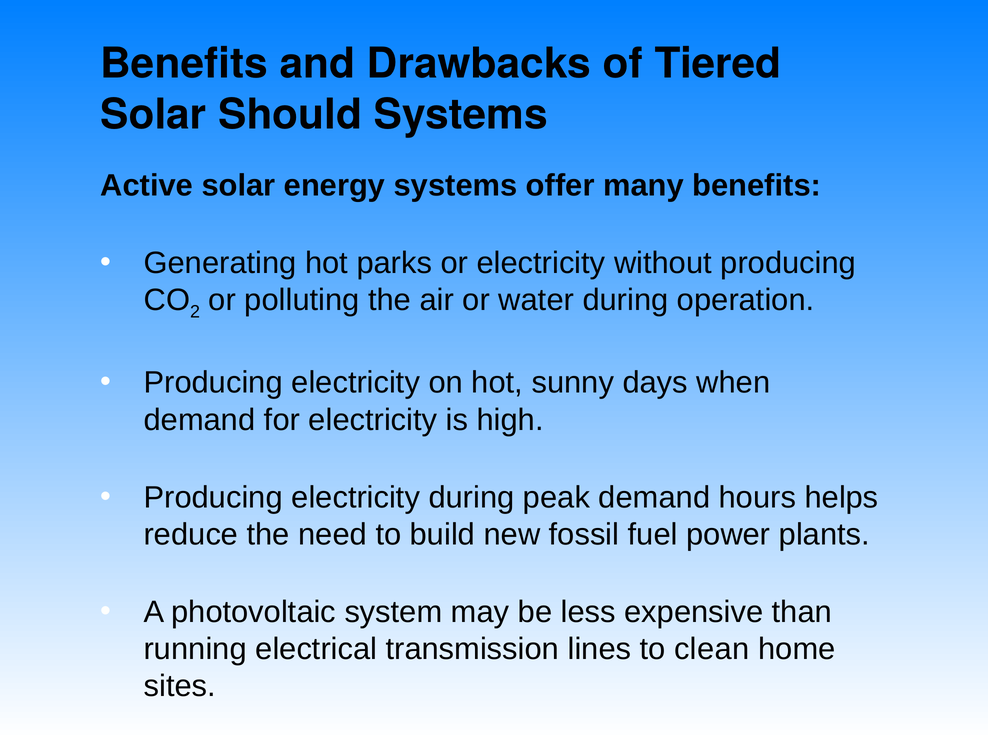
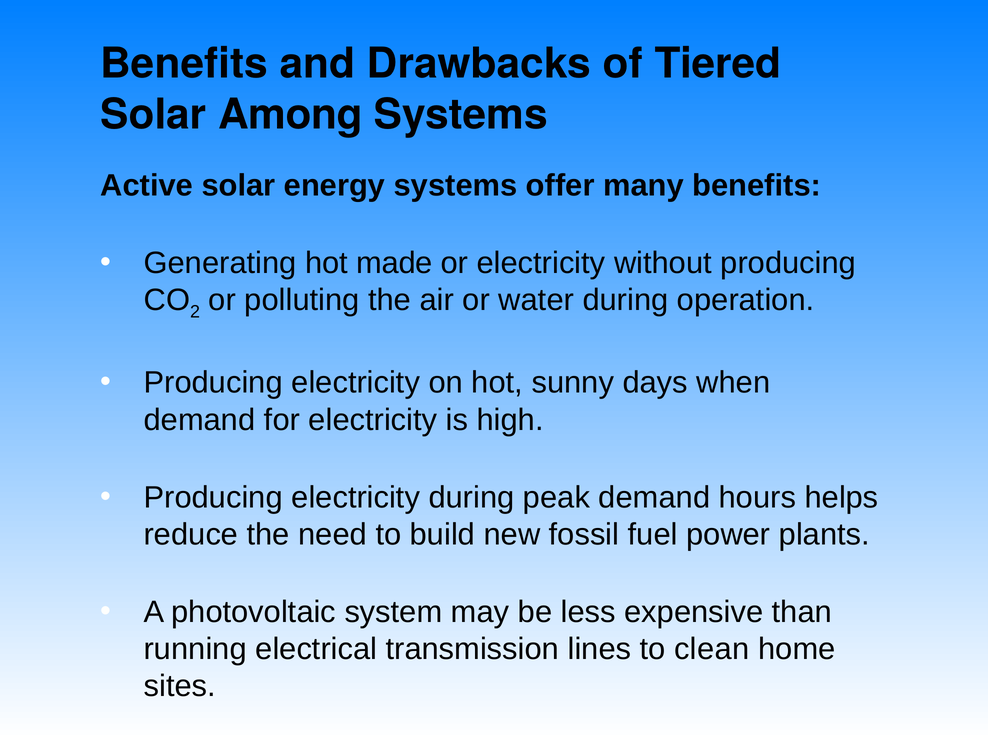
Should: Should -> Among
parks: parks -> made
